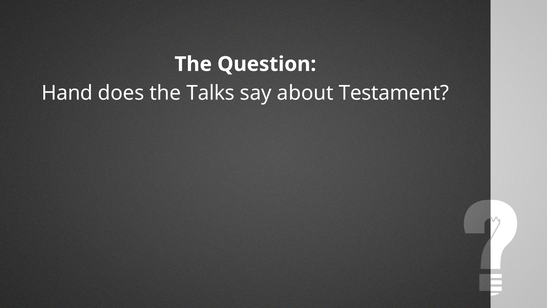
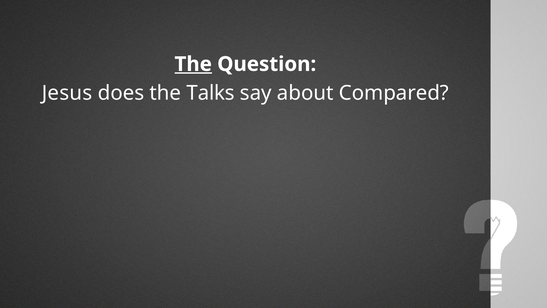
The at (193, 64) underline: none -> present
Hand: Hand -> Jesus
Testament: Testament -> Compared
